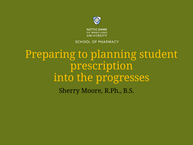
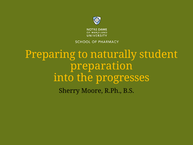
planning: planning -> naturally
prescription: prescription -> preparation
